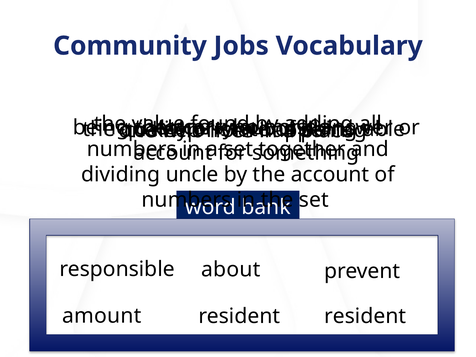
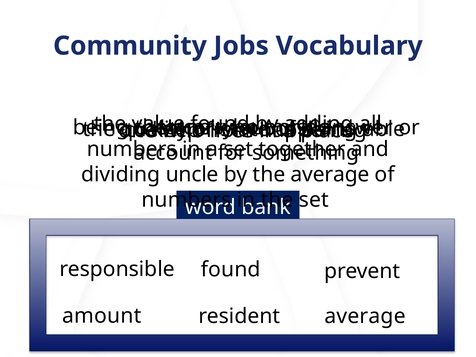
the account: account -> average
about at (231, 269): about -> found
resident resident: resident -> average
